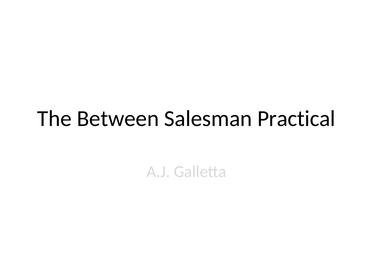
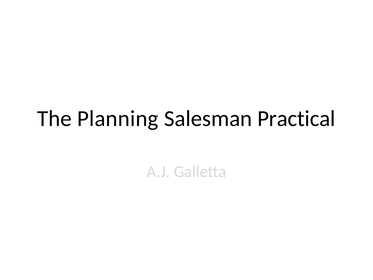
Between: Between -> Planning
